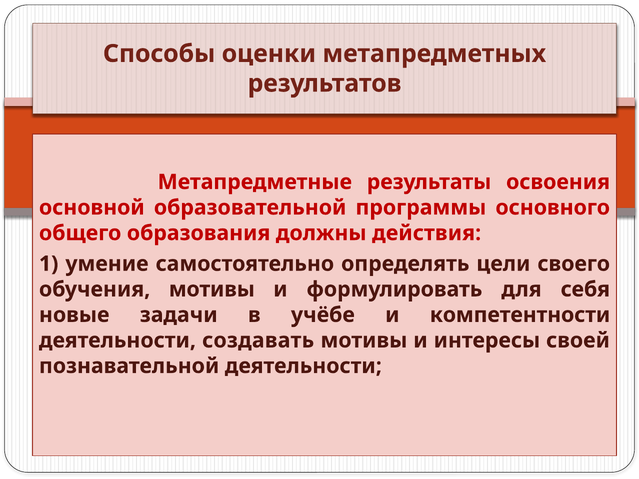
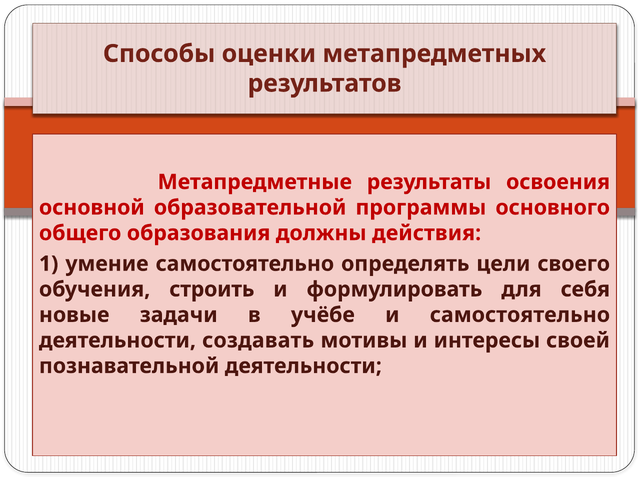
обучения мотивы: мотивы -> строить
и компетентности: компетентности -> самостоятельно
